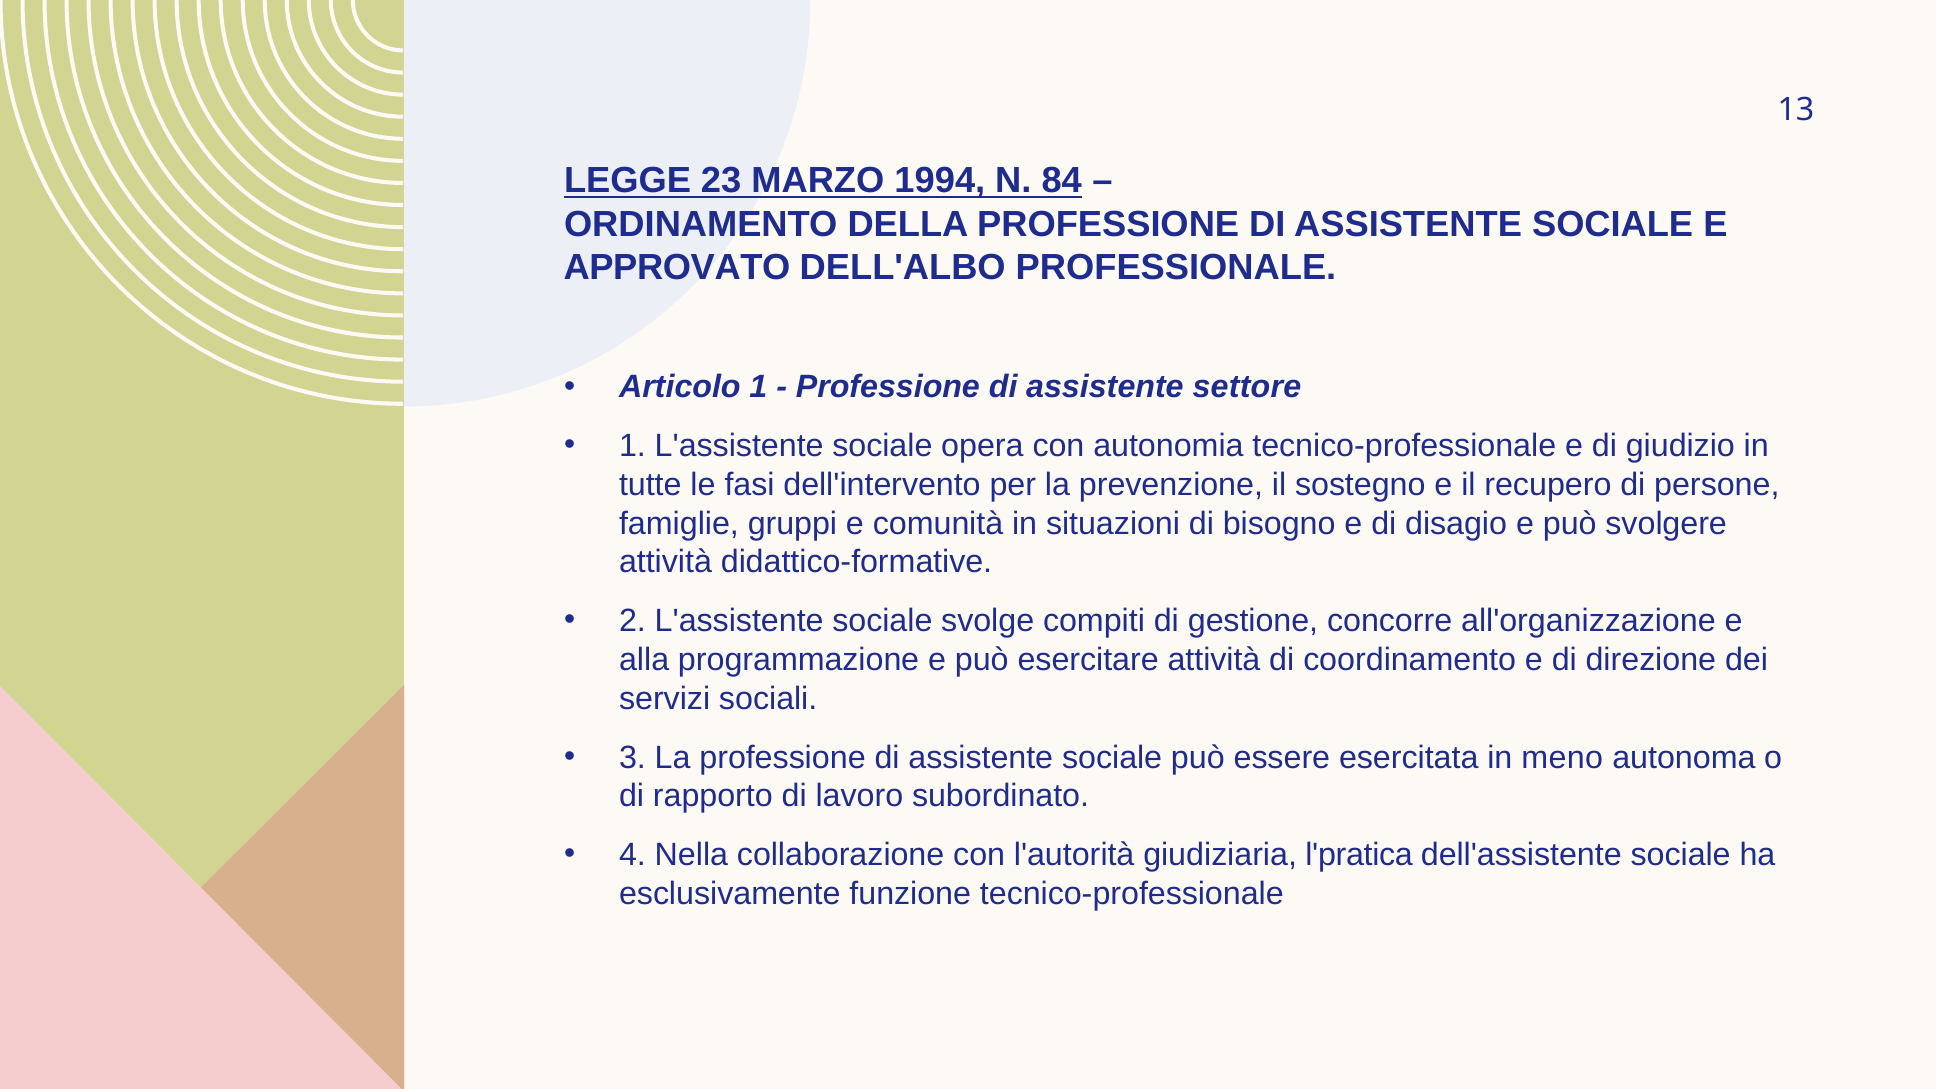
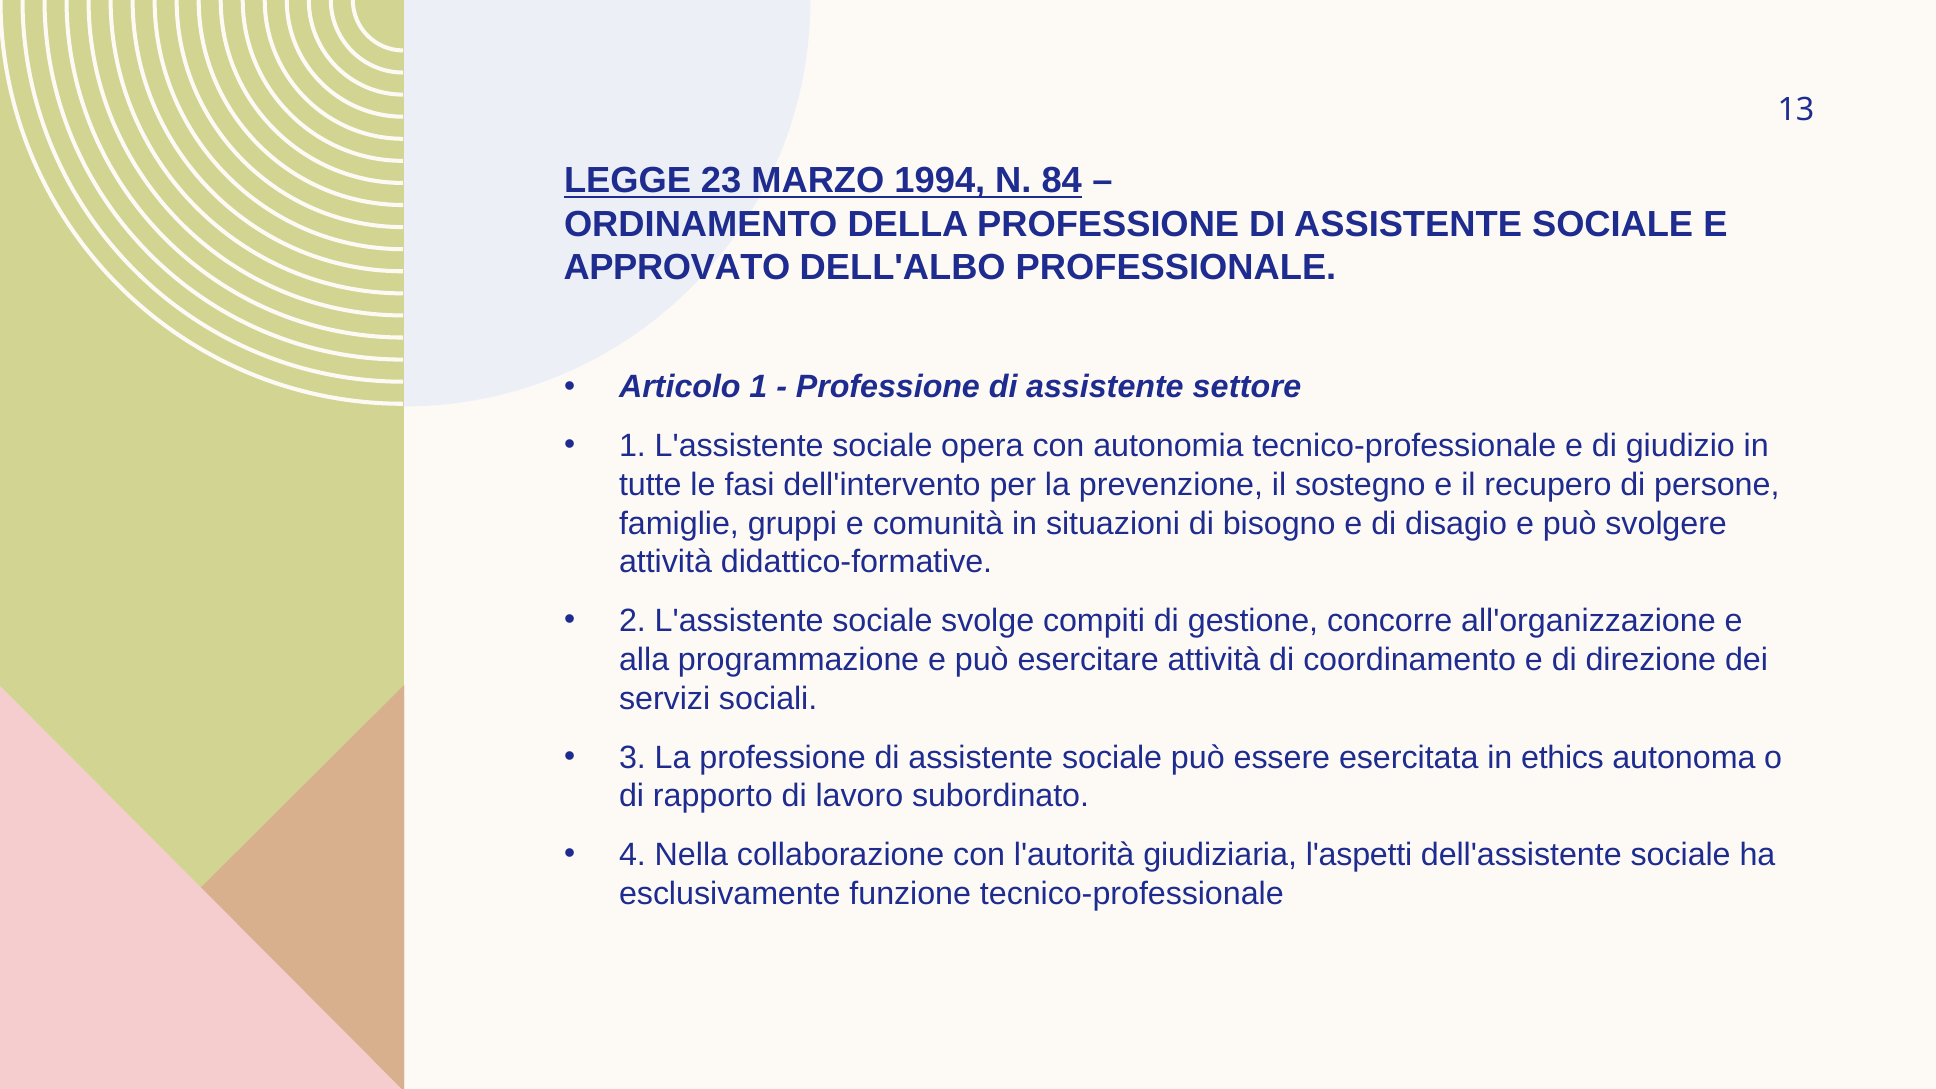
meno: meno -> ethics
l'pratica: l'pratica -> l'aspetti
